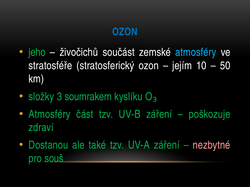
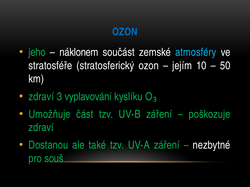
živočichů: živočichů -> náklonem
složky at (41, 97): složky -> zdraví
soumrakem: soumrakem -> vyplavování
Atmosféry at (50, 114): Atmosféry -> Umožňuje
nezbytné colour: pink -> white
